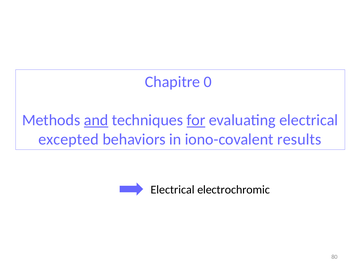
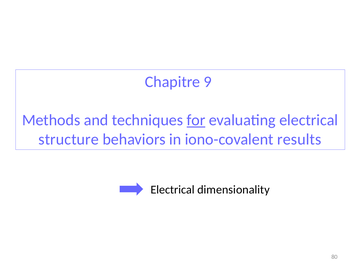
0: 0 -> 9
and underline: present -> none
excepted: excepted -> structure
electrochromic: electrochromic -> dimensionality
